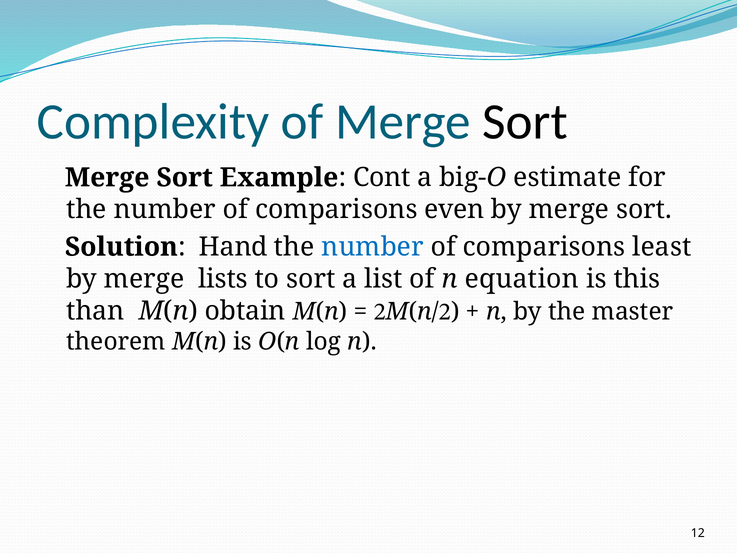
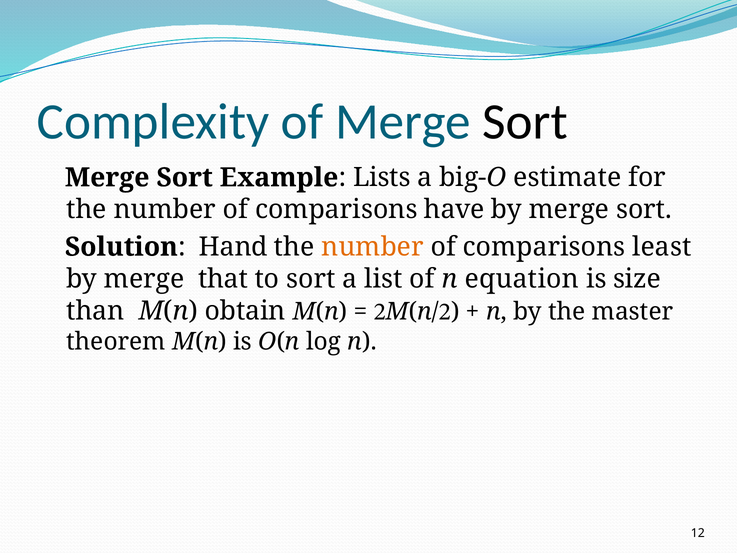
Cont: Cont -> Lists
even: even -> have
number at (373, 247) colour: blue -> orange
lists: lists -> that
this: this -> size
